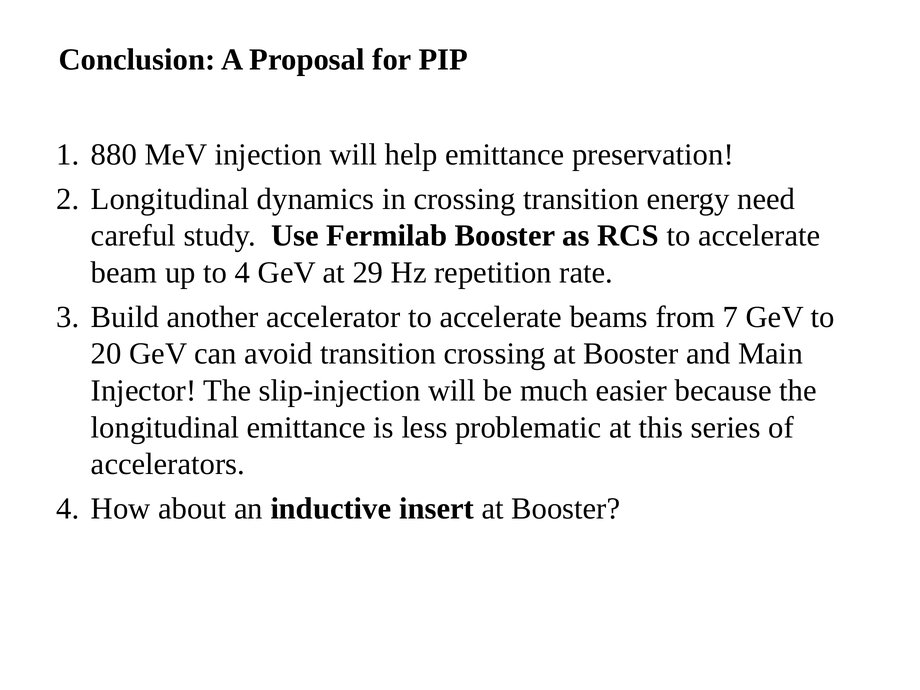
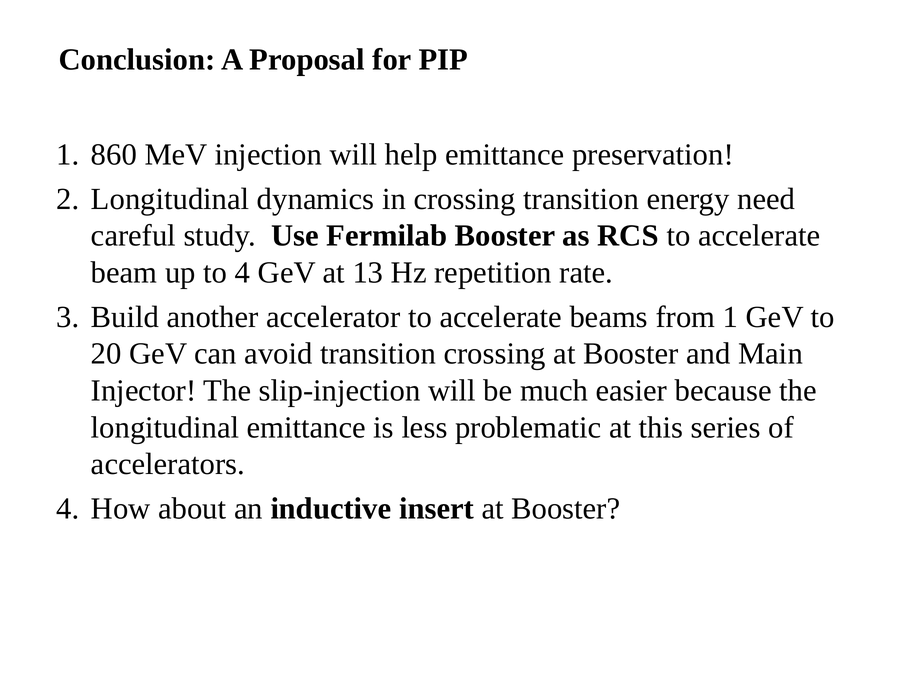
880: 880 -> 860
29: 29 -> 13
from 7: 7 -> 1
